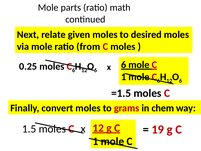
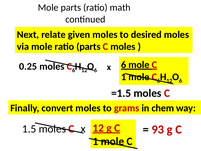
ratio from: from -> parts
19: 19 -> 93
